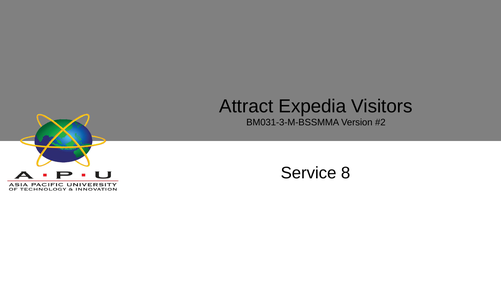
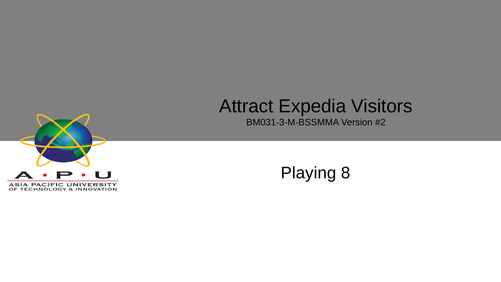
Service: Service -> Playing
